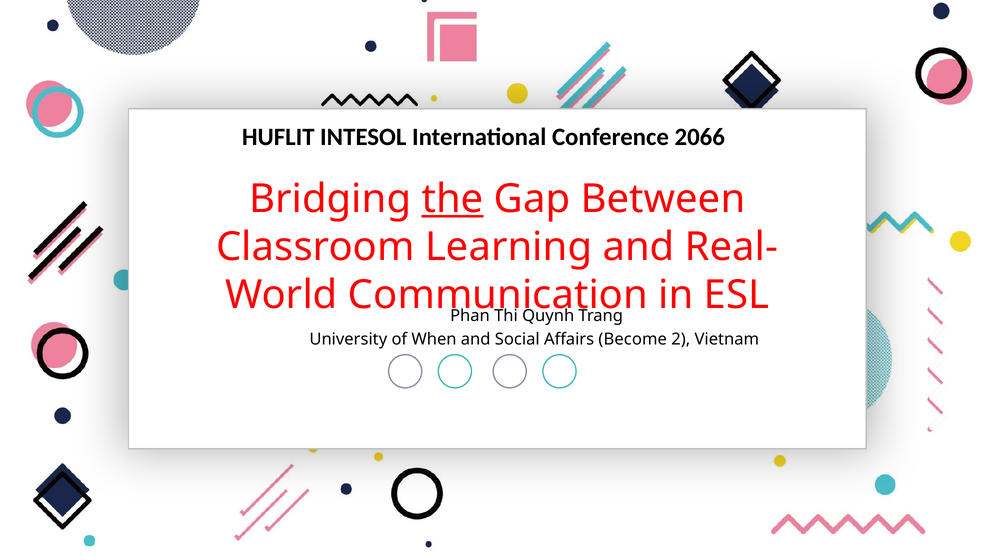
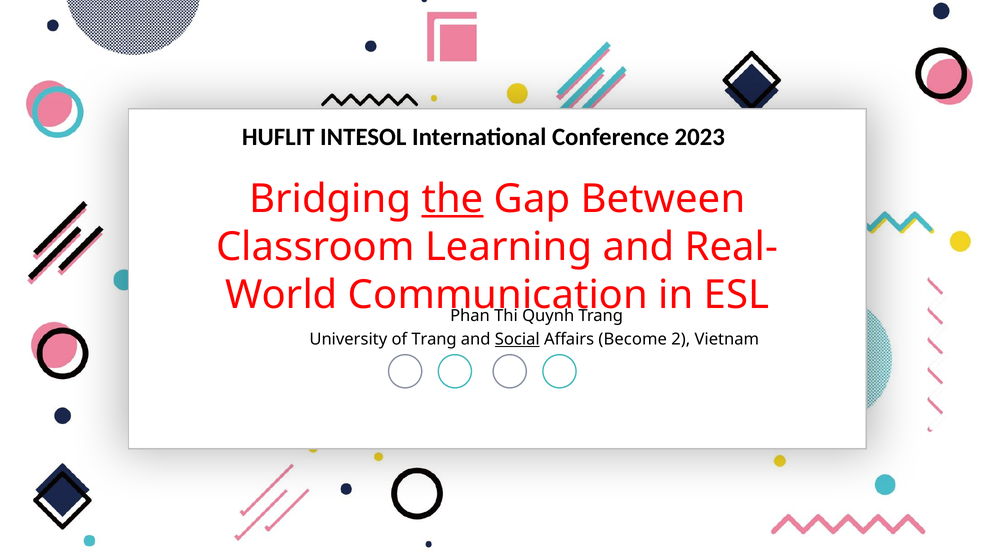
2066: 2066 -> 2023
of When: When -> Trang
Social underline: none -> present
